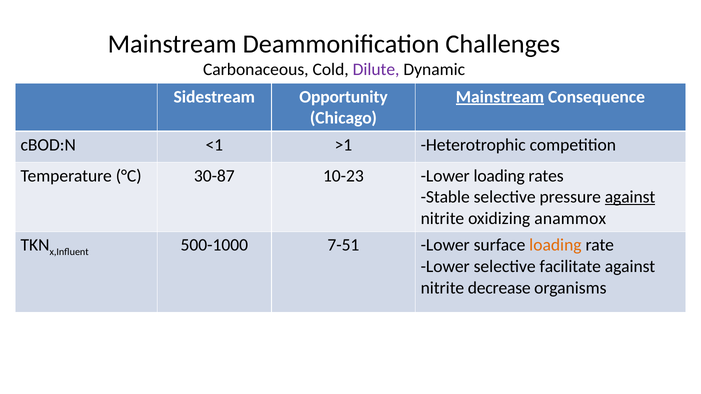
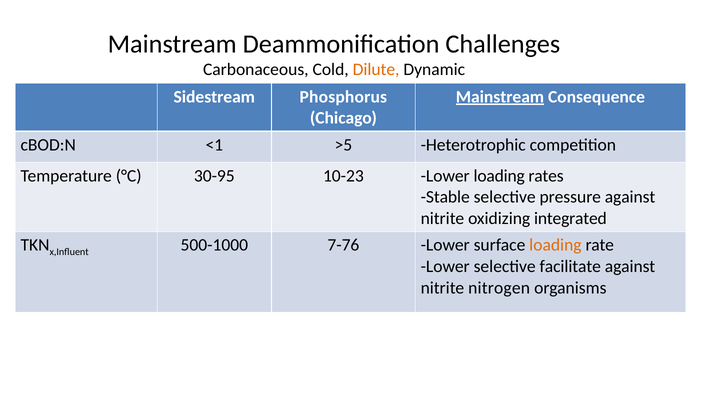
Dilute colour: purple -> orange
Opportunity: Opportunity -> Phosphorus
>1: >1 -> >5
30-87: 30-87 -> 30-95
against at (630, 197) underline: present -> none
anammox: anammox -> integrated
7-51: 7-51 -> 7-76
decrease: decrease -> nitrogen
